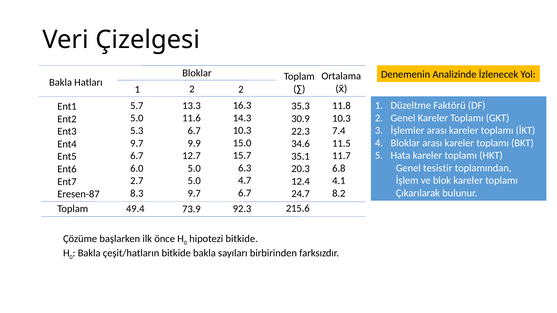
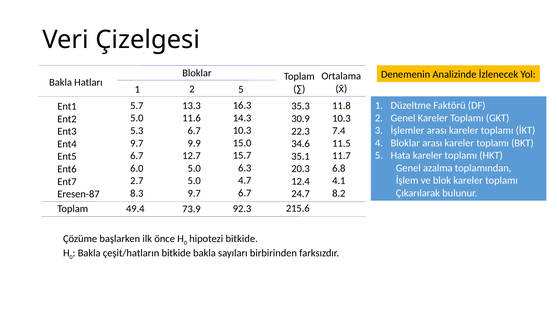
2 2: 2 -> 5
tesistir: tesistir -> azalma
